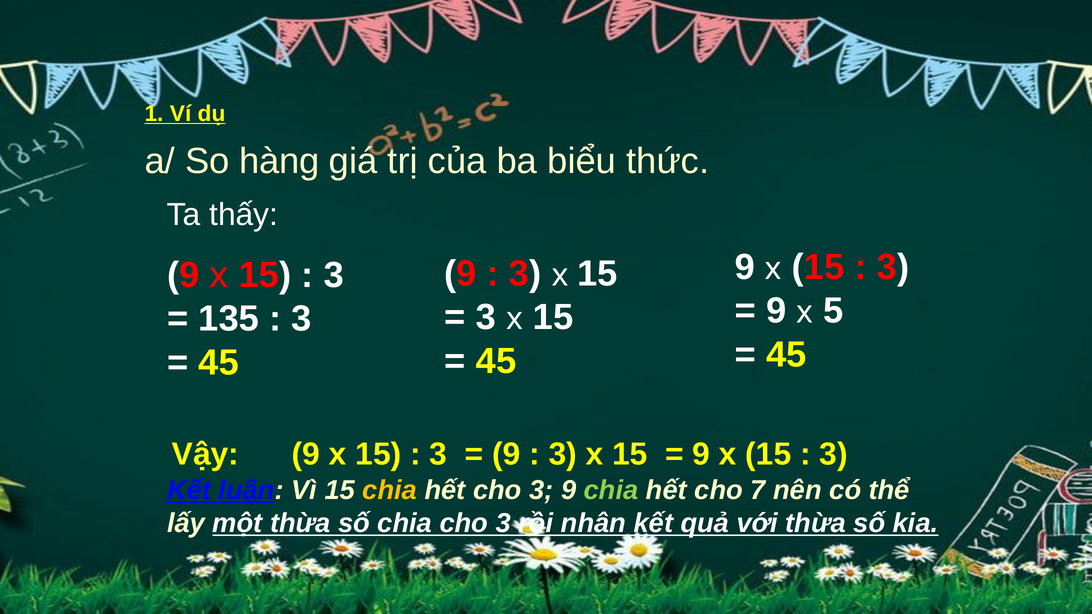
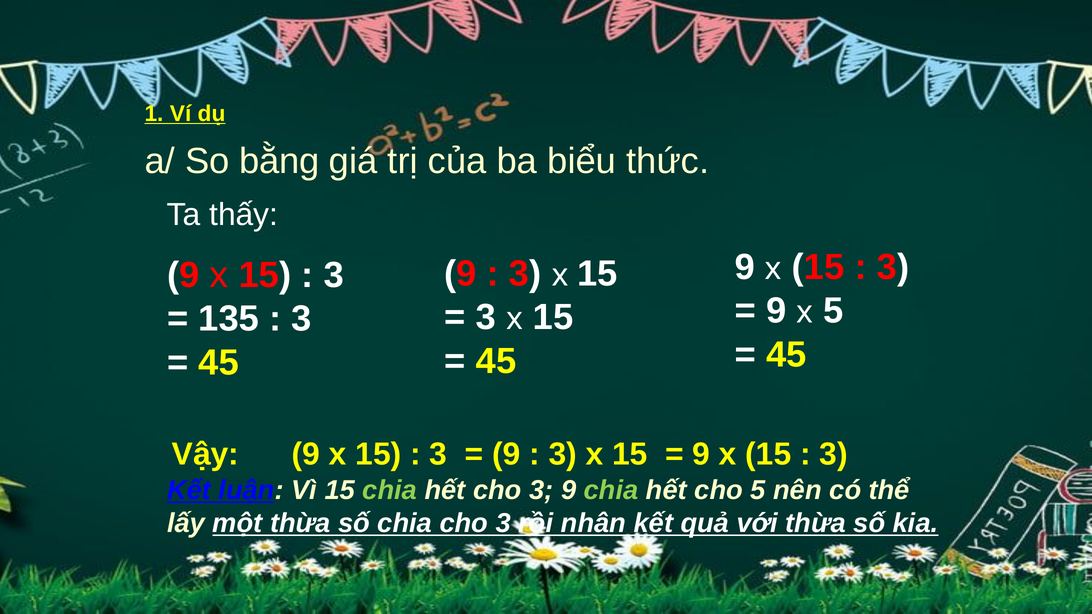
hàng: hàng -> bằng
chia at (390, 491) colour: yellow -> light green
cho 7: 7 -> 5
